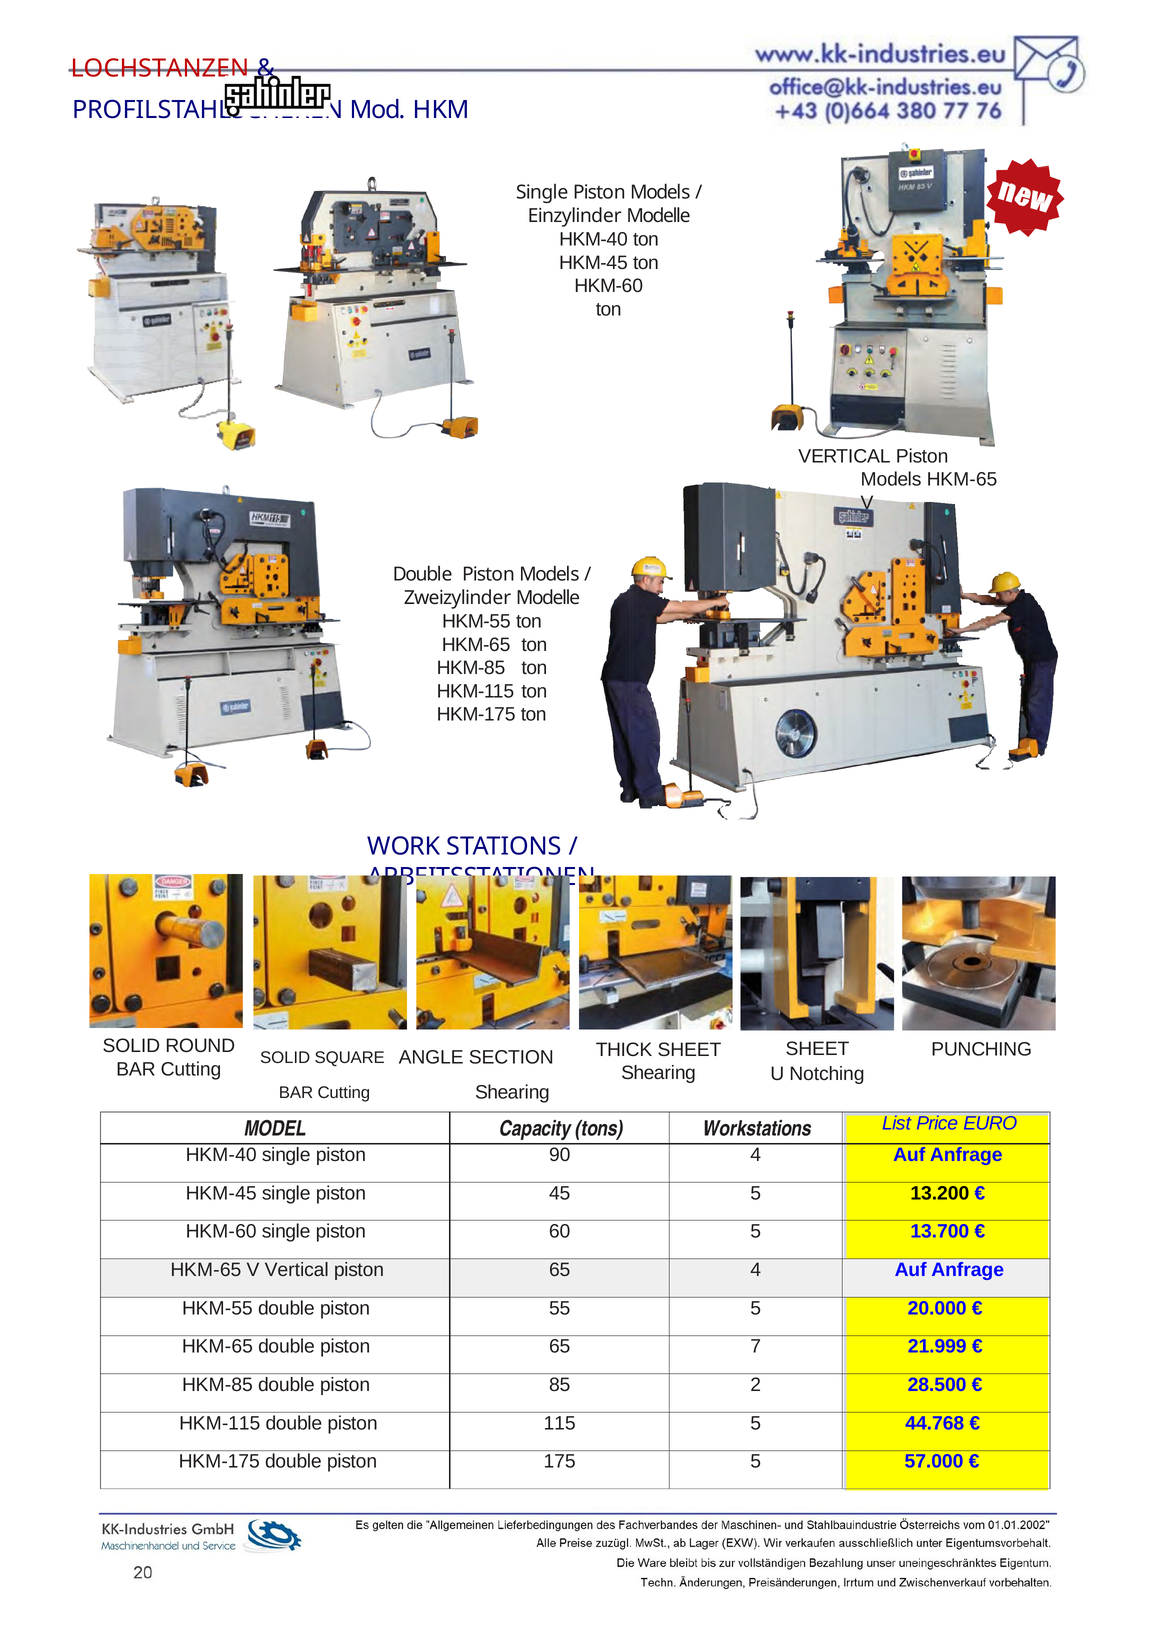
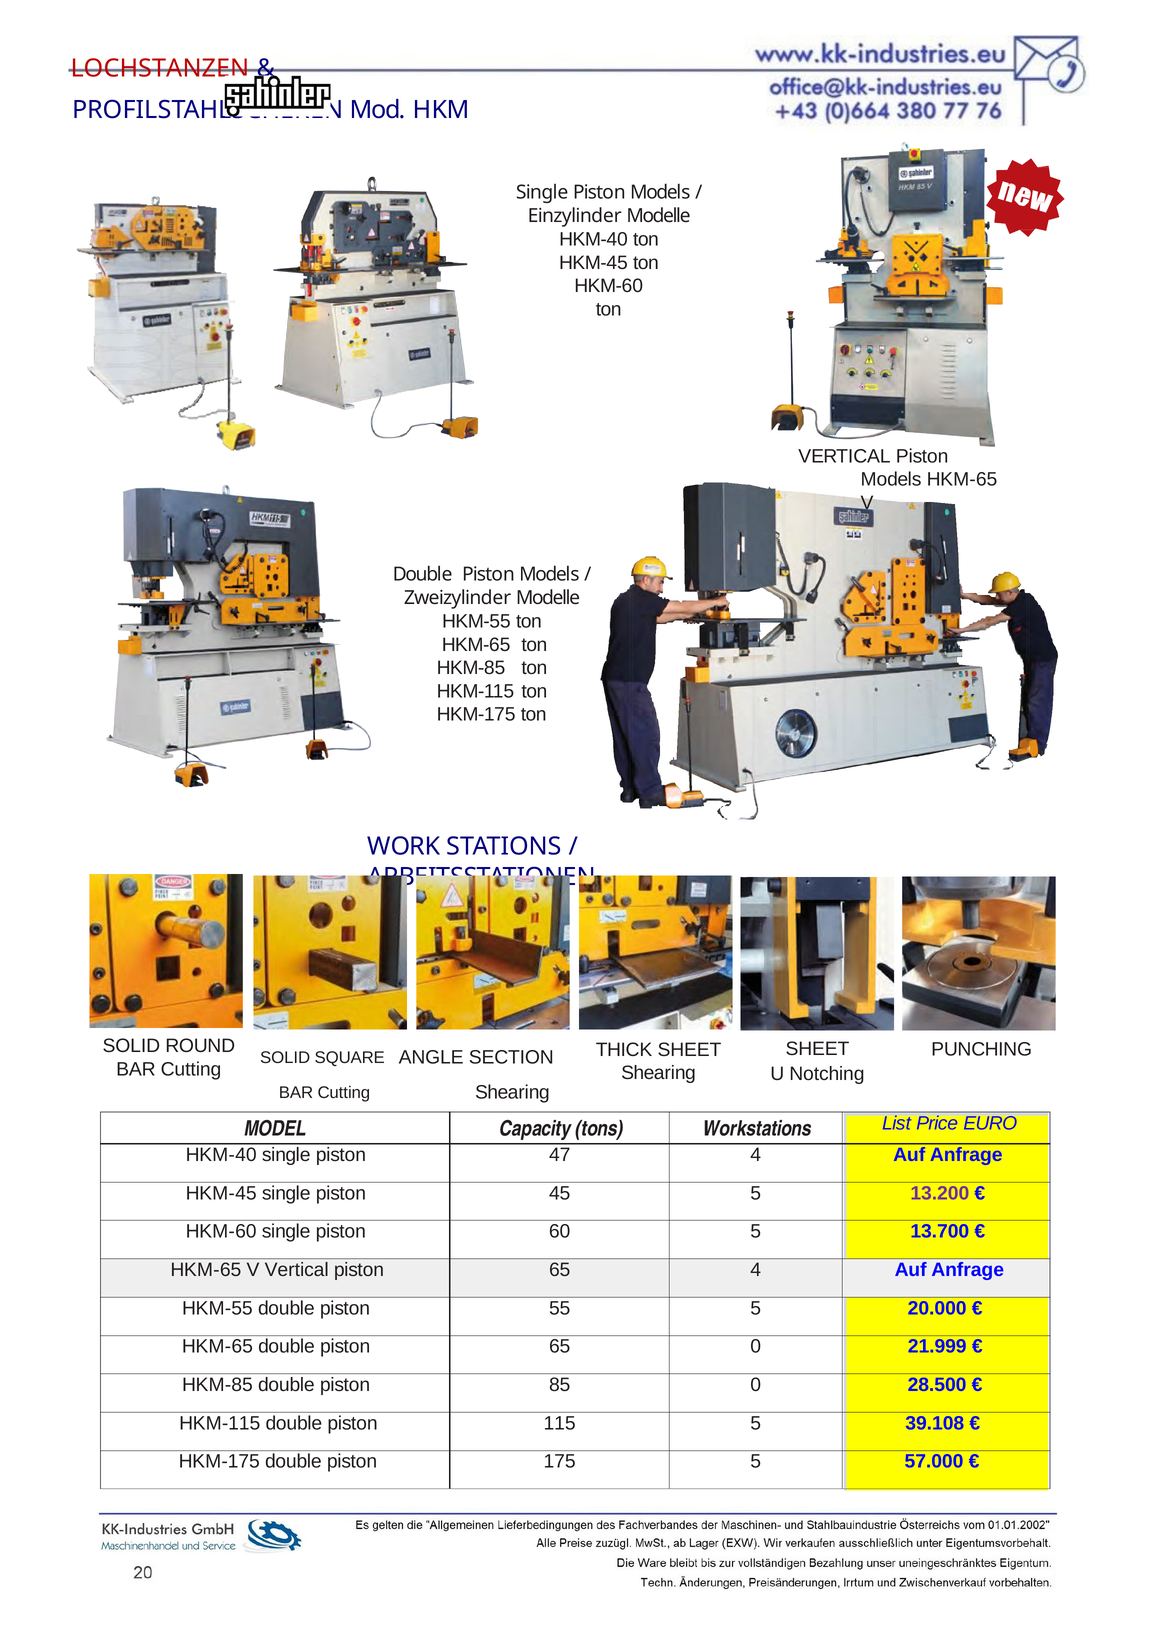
90: 90 -> 47
13.200 colour: black -> purple
65 7: 7 -> 0
85 2: 2 -> 0
44.768: 44.768 -> 39.108
